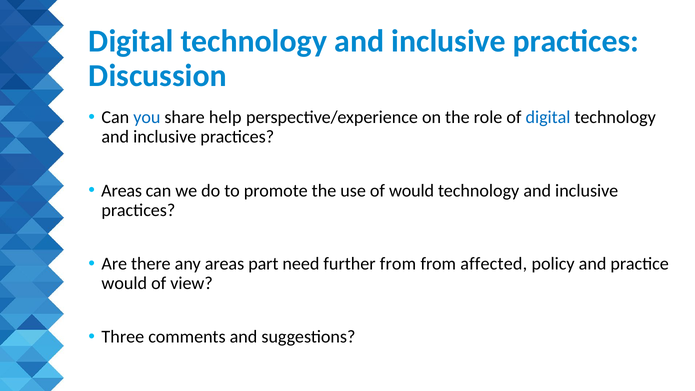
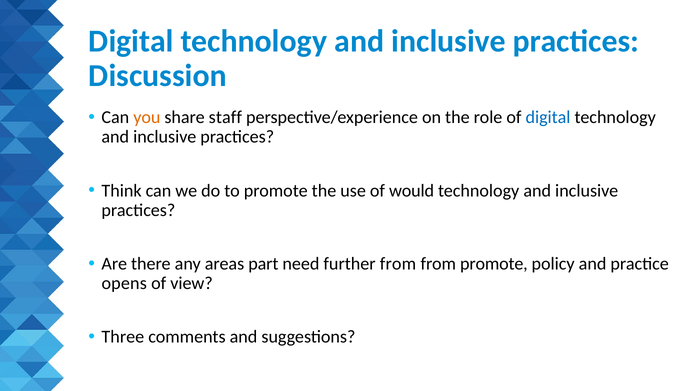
you colour: blue -> orange
help: help -> staff
Areas at (122, 191): Areas -> Think
from affected: affected -> promote
would at (124, 283): would -> opens
